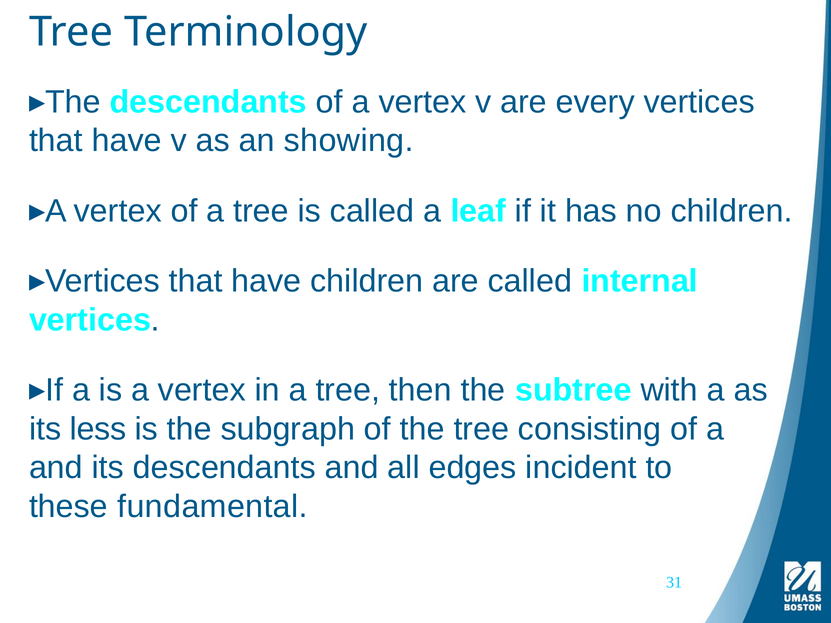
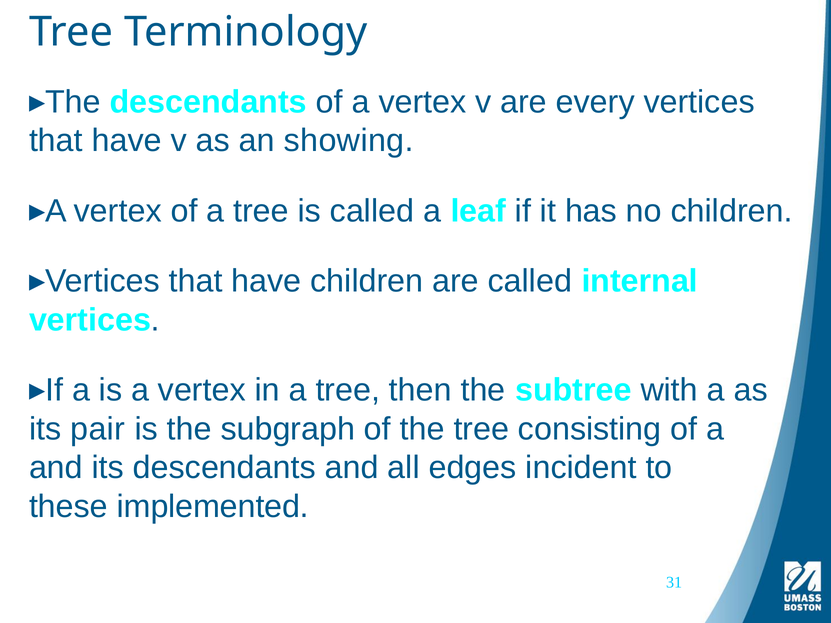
less: less -> pair
fundamental: fundamental -> implemented
